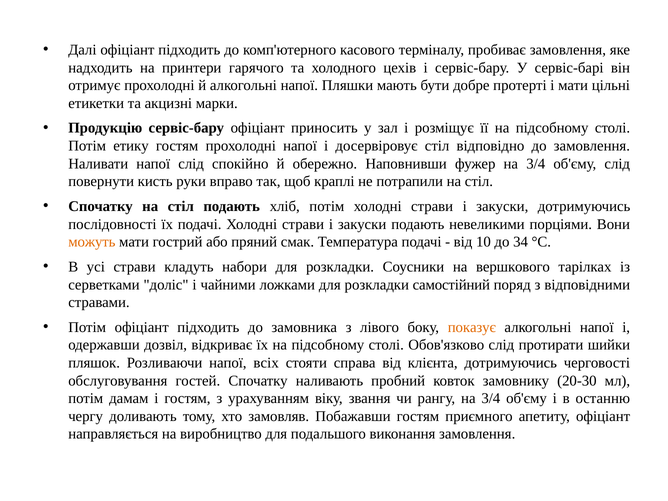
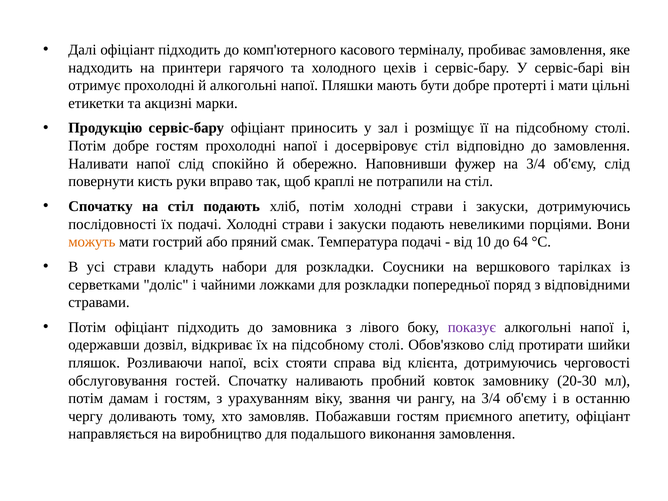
Потім етику: етику -> добре
34: 34 -> 64
самостійний: самостійний -> попередньої
показує colour: orange -> purple
